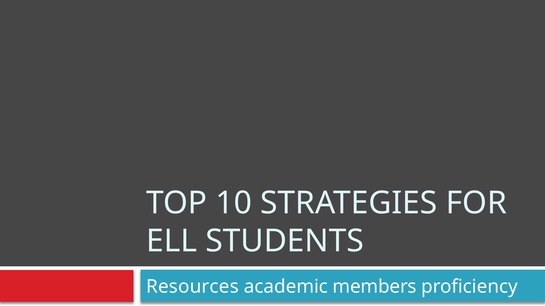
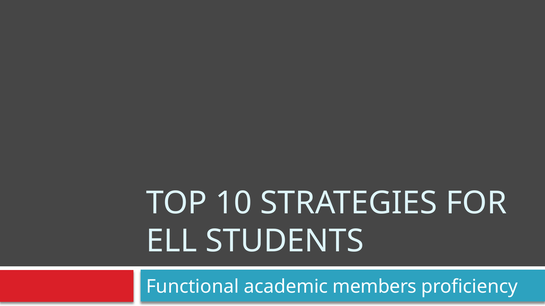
Resources: Resources -> Functional
